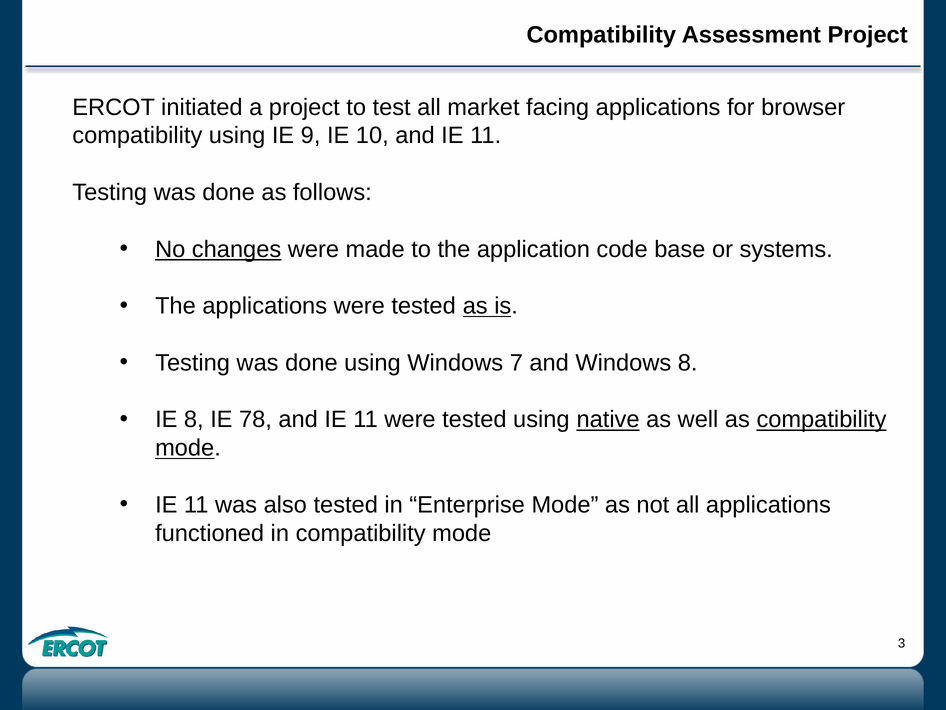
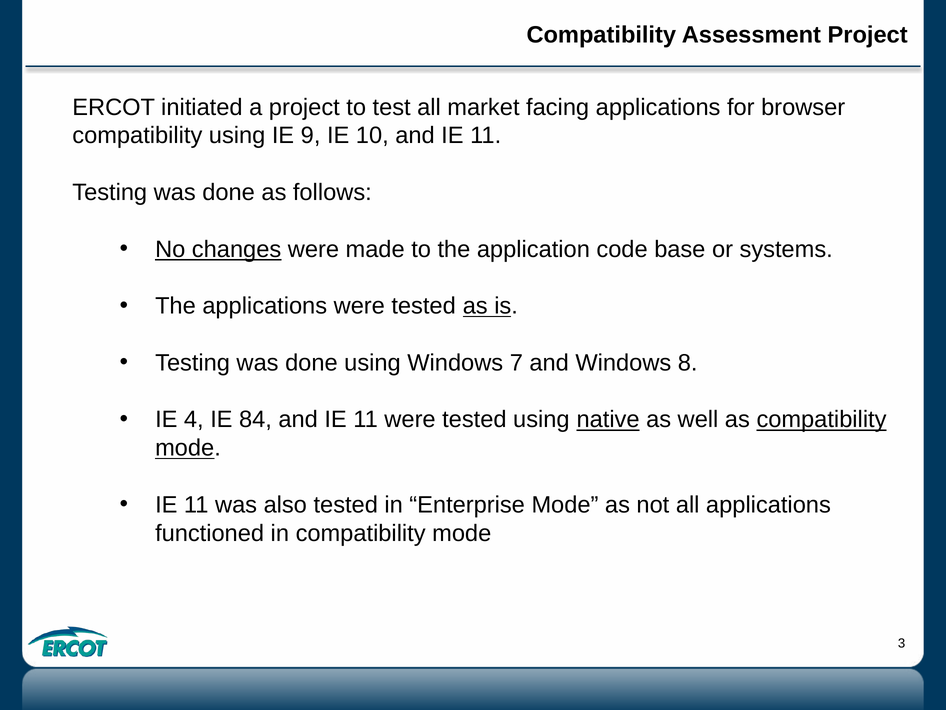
IE 8: 8 -> 4
78: 78 -> 84
